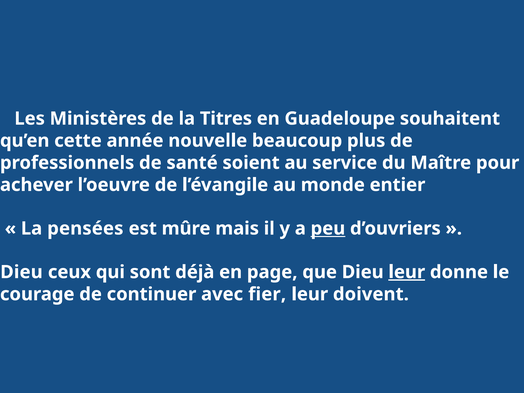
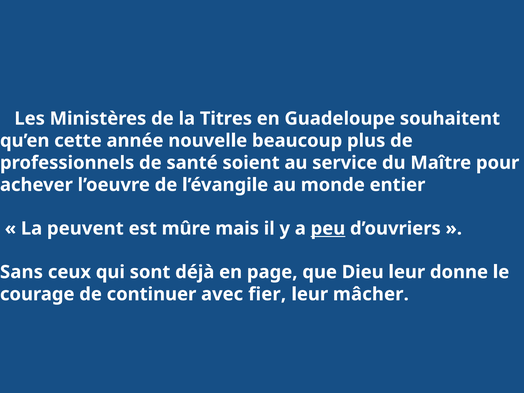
pensées: pensées -> peuvent
Dieu at (21, 272): Dieu -> Sans
leur at (407, 272) underline: present -> none
doivent: doivent -> mâcher
